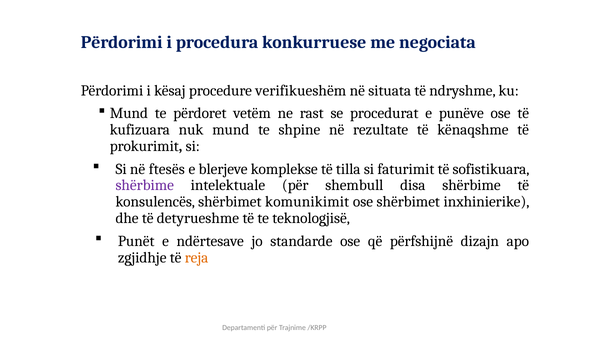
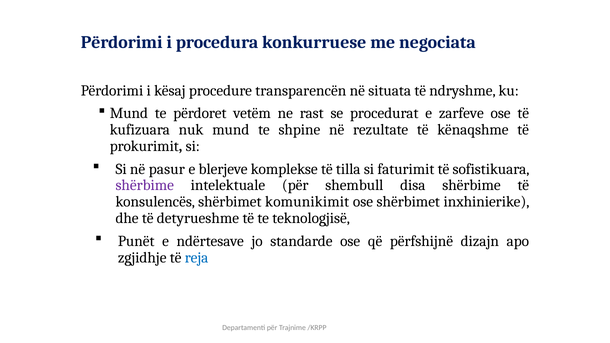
verifikueshëm: verifikueshëm -> transparencën
punëve: punëve -> zarfeve
ftesës: ftesës -> pasur
reja colour: orange -> blue
